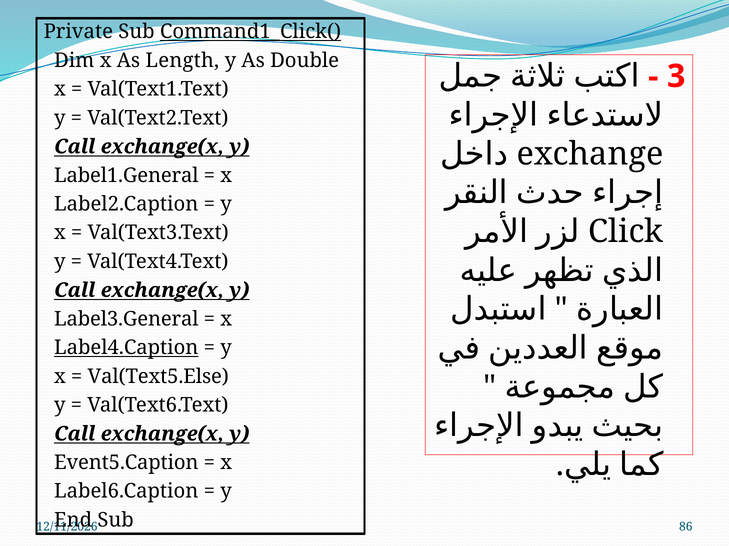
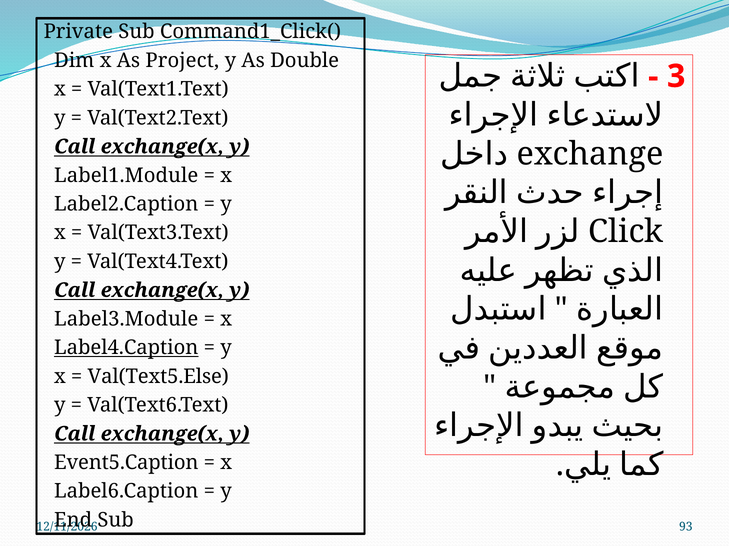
Command1_Click( underline: present -> none
Length: Length -> Project
Label1.General: Label1.General -> Label1.Module
Label3.General: Label3.General -> Label3.Module
86: 86 -> 93
